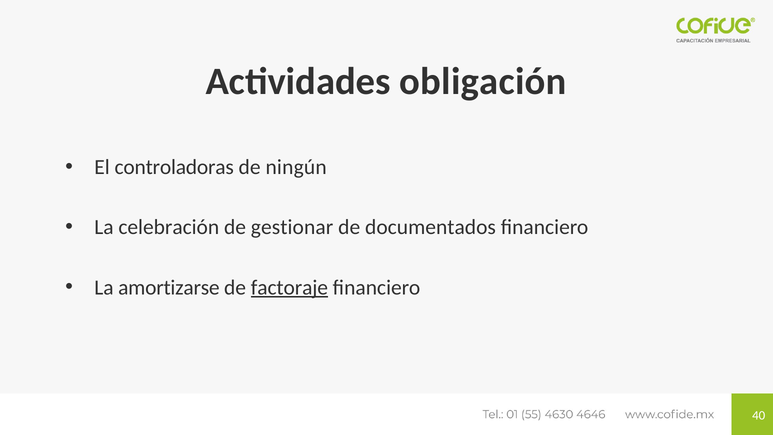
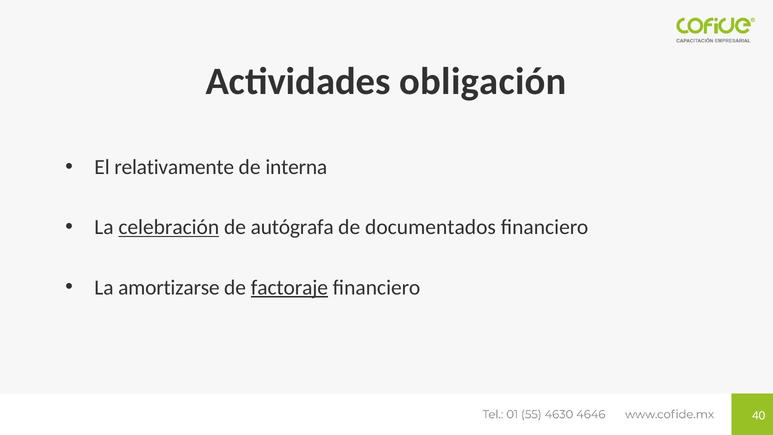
controladoras: controladoras -> relativamente
ningún: ningún -> interna
celebración underline: none -> present
gestionar: gestionar -> autógrafa
